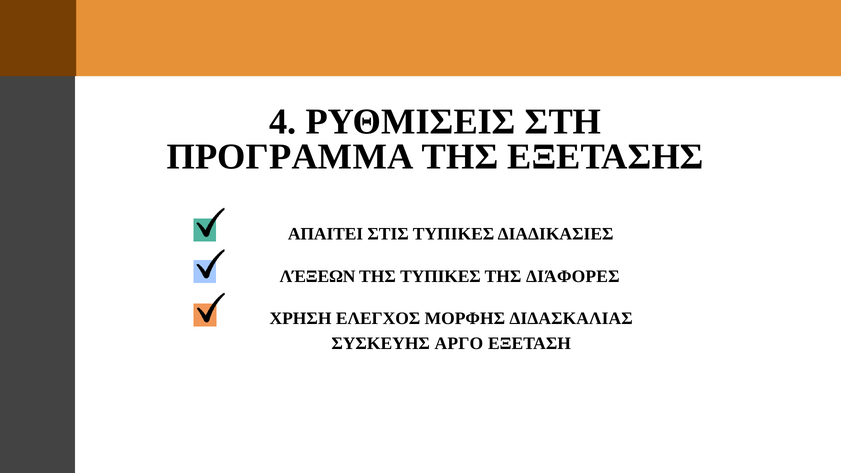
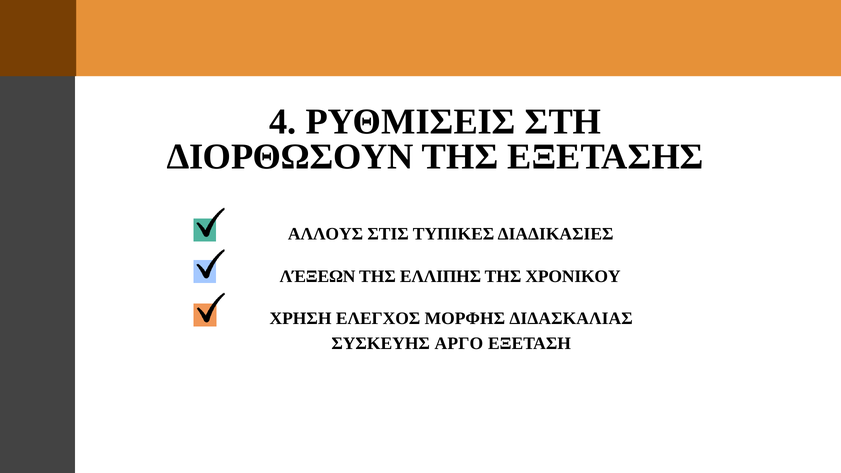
ΠΡΟΓΡΑΜΜΑ: ΠΡΟΓΡΑΜΜΑ -> ΔΙΟΡΘΩΣΟΥΝ
ΑΠΑΙΤΕΙ: ΑΠΑΙΤΕΙ -> ΑΛΛΟΥΣ
ΤΗΣ ΤΥΠΙΚΕΣ: ΤΥΠΙΚΕΣ -> ΕΛΛΙΠΗΣ
ΔΙΆΦΟΡΕΣ: ΔΙΆΦΟΡΕΣ -> ΧΡΟΝΙΚΟΥ
